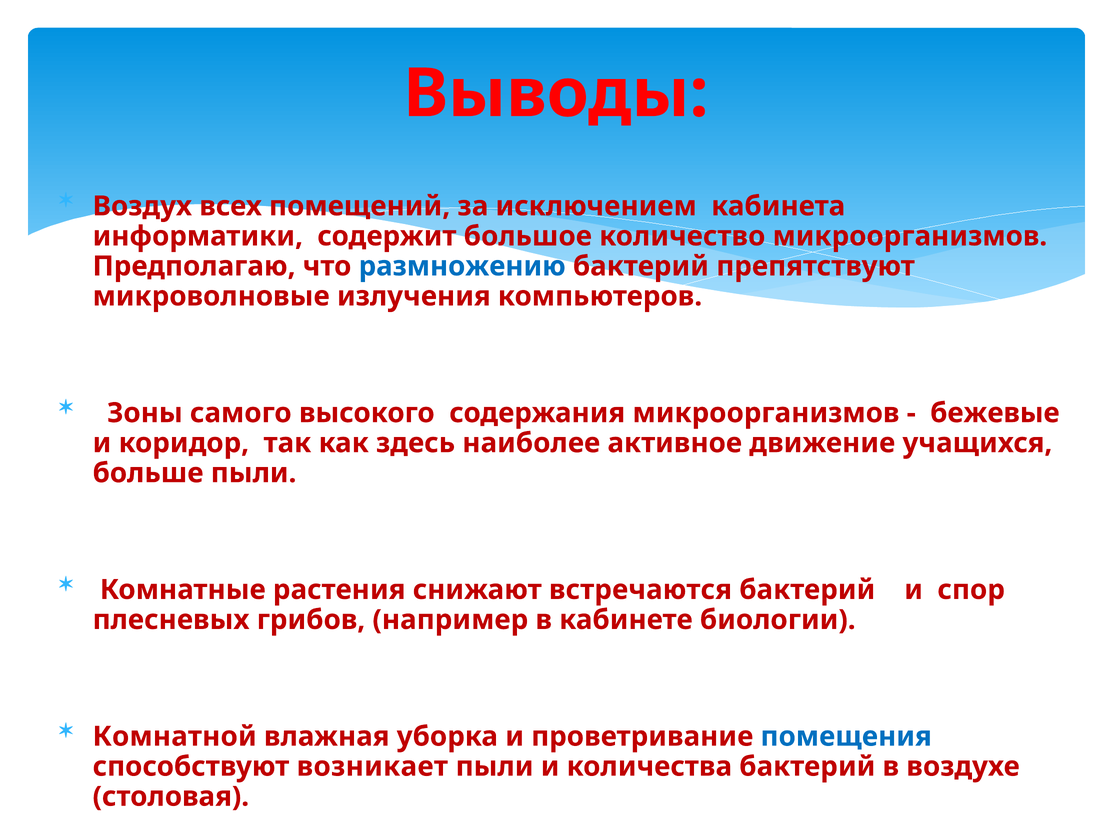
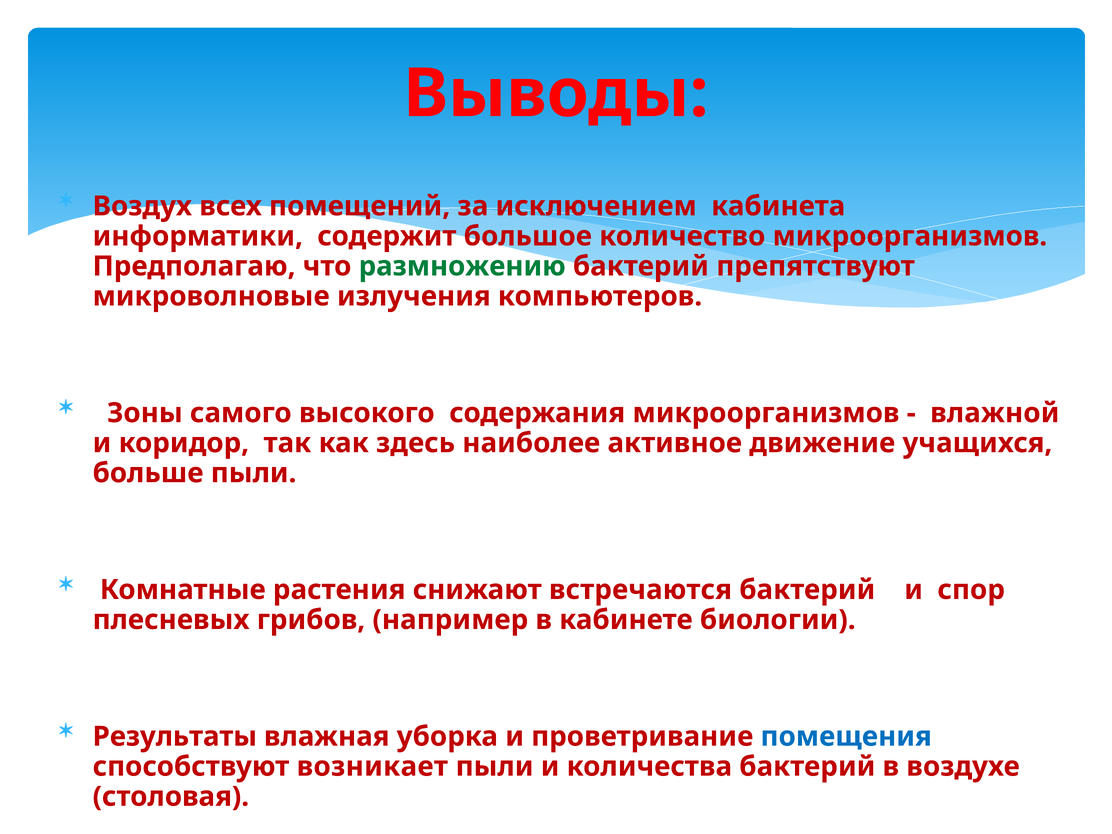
размножению colour: blue -> green
бежевые: бежевые -> влажной
Комнатной: Комнатной -> Результаты
